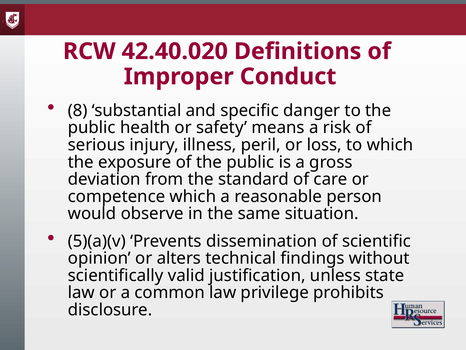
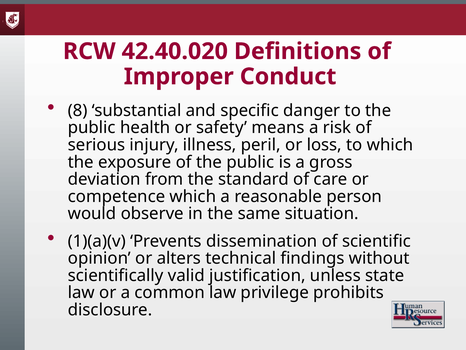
5)(a)(v: 5)(a)(v -> 1)(a)(v
